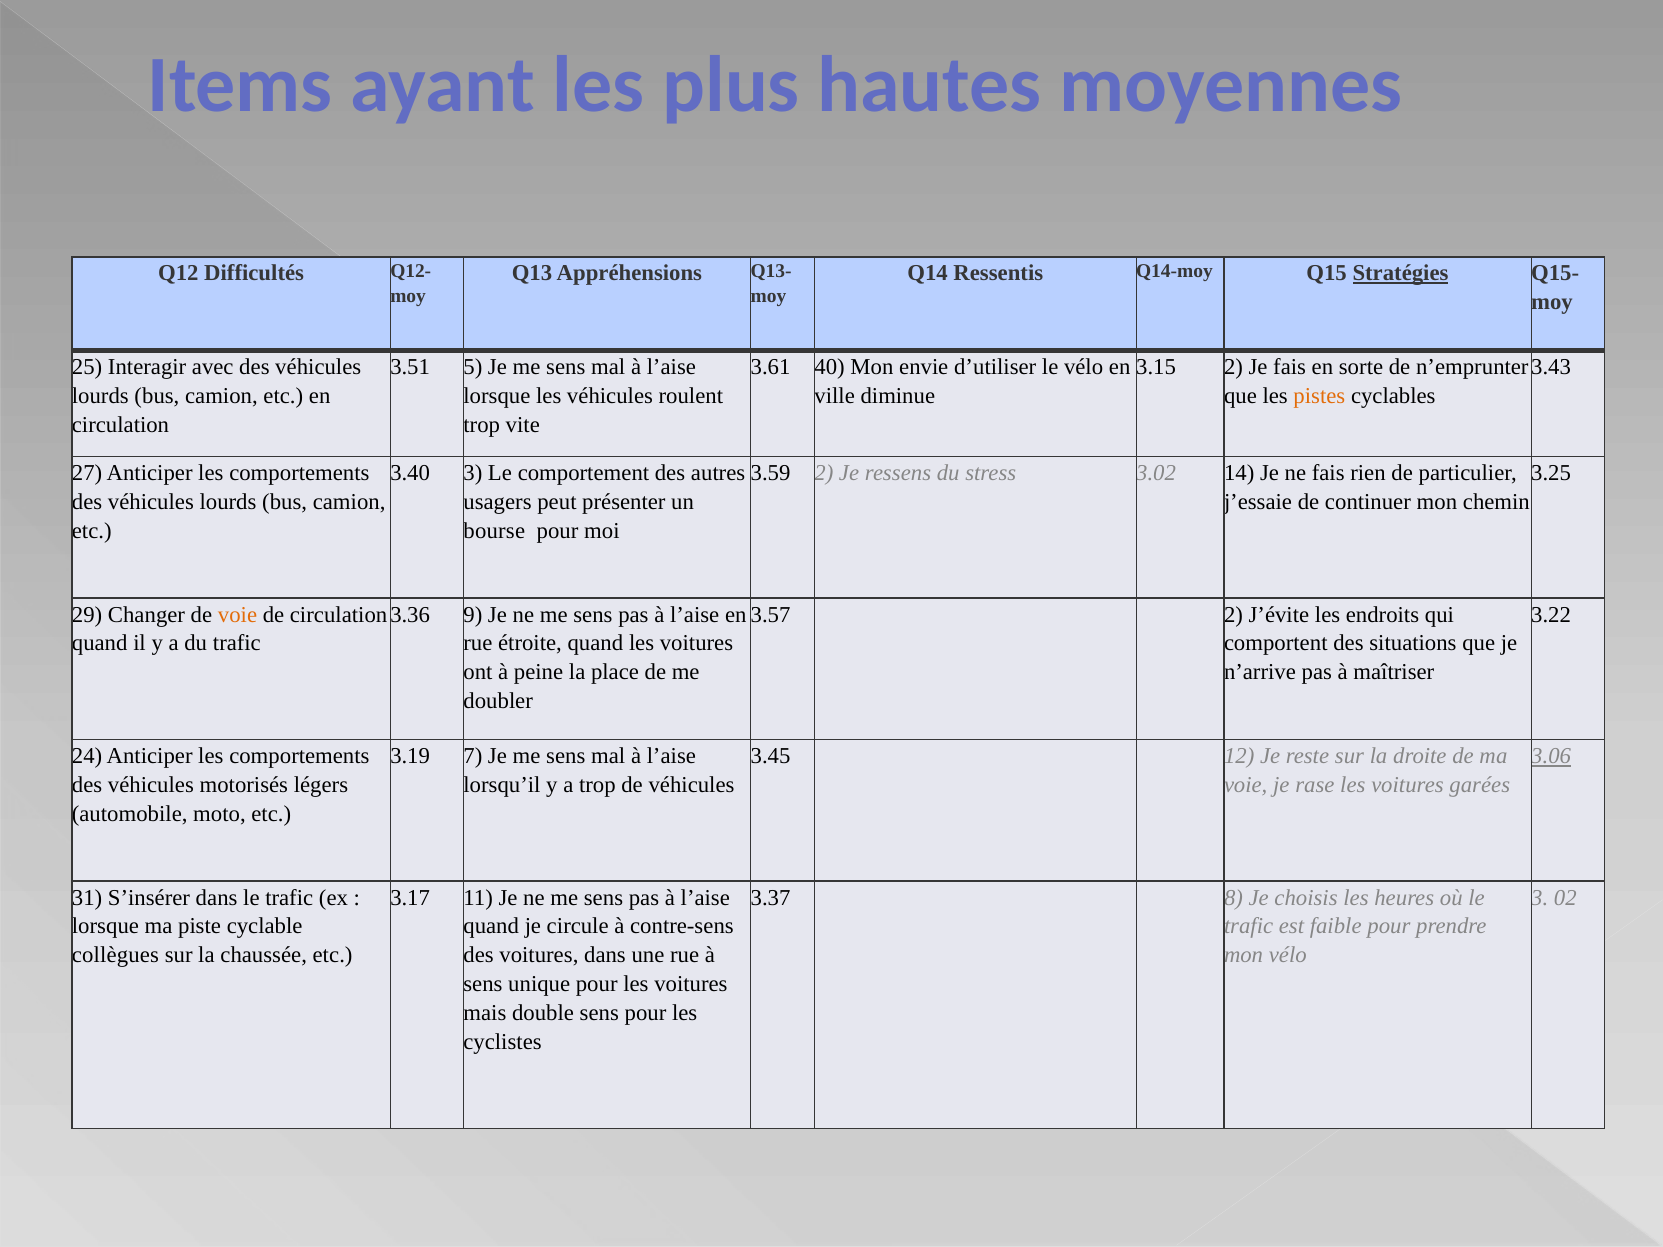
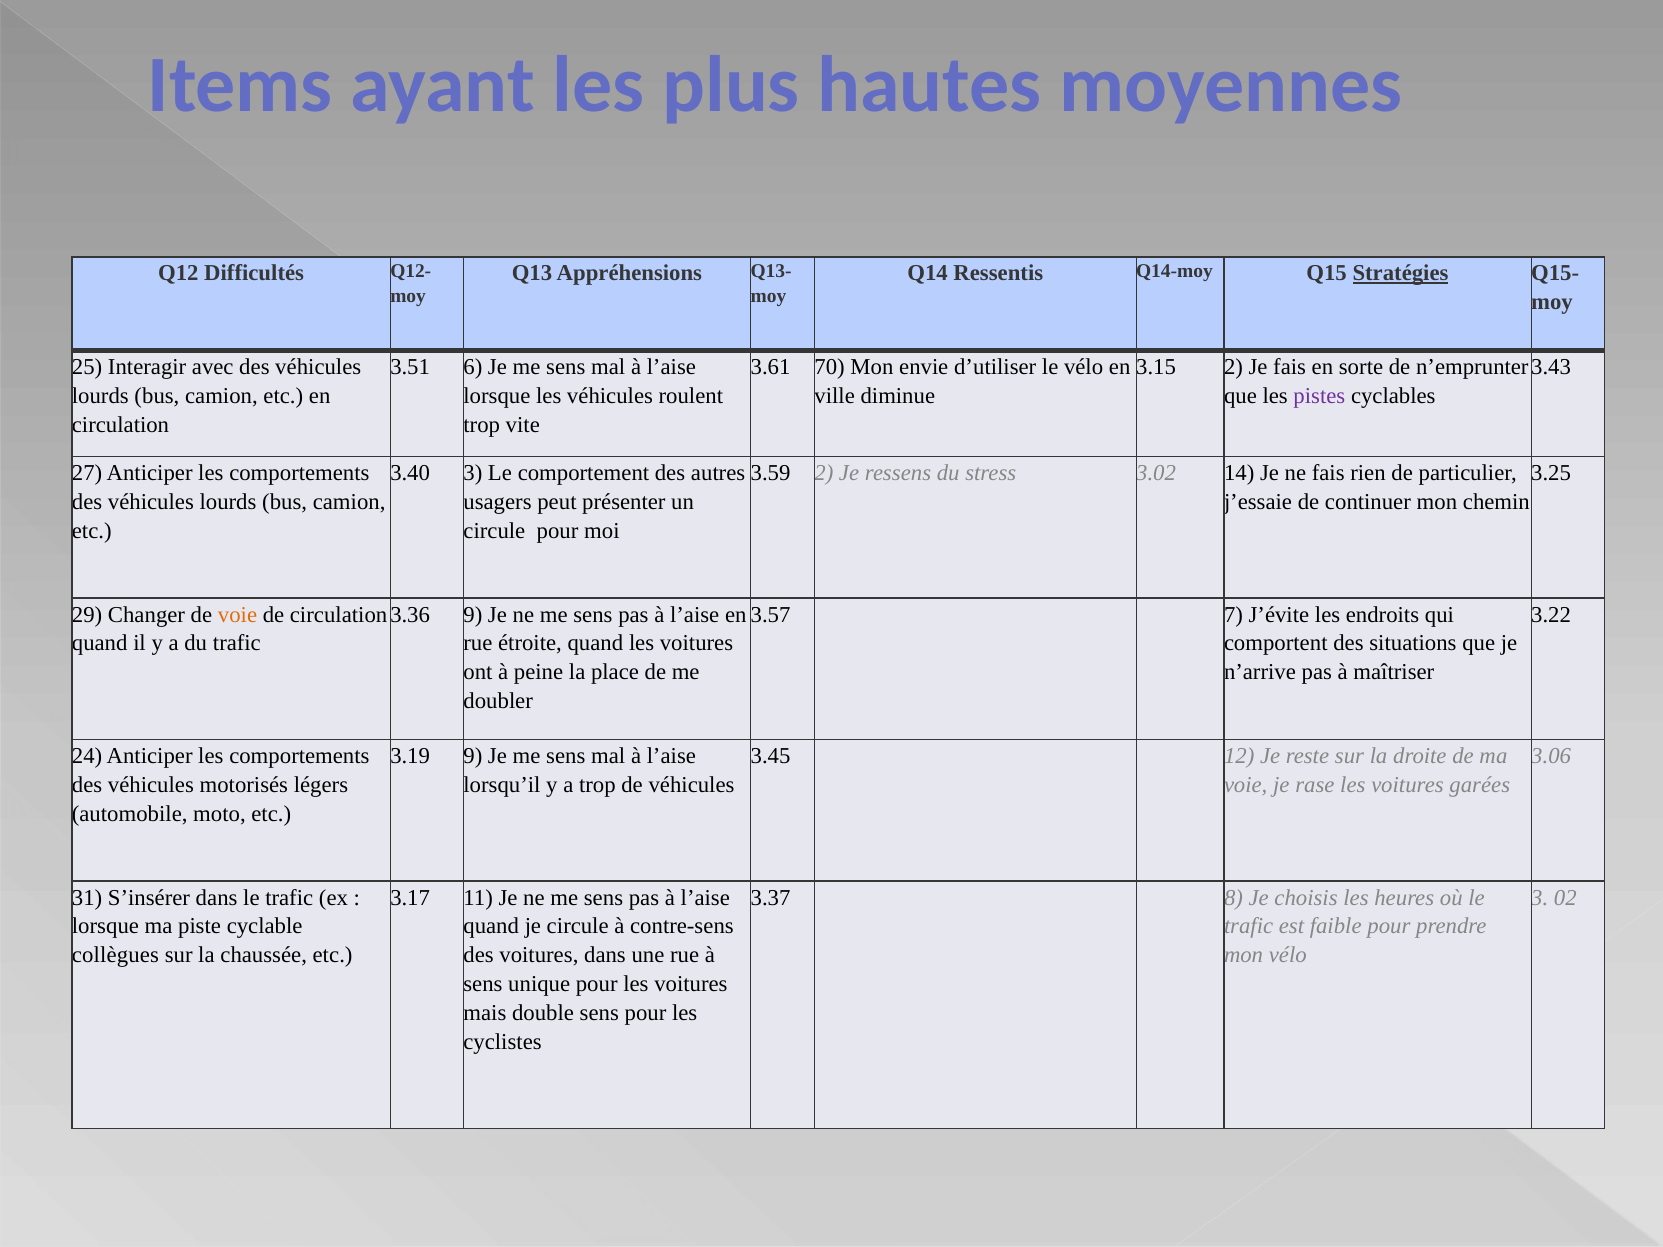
5: 5 -> 6
40: 40 -> 70
pistes colour: orange -> purple
bourse at (494, 531): bourse -> circule
3.57 2: 2 -> 7
3.19 7: 7 -> 9
3.06 underline: present -> none
